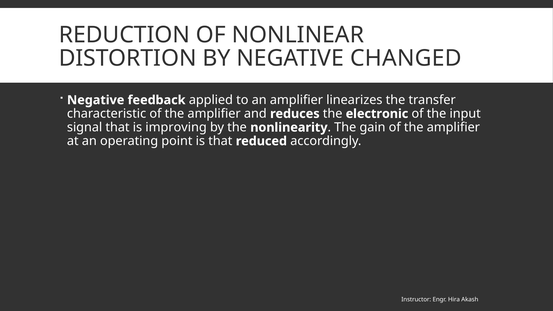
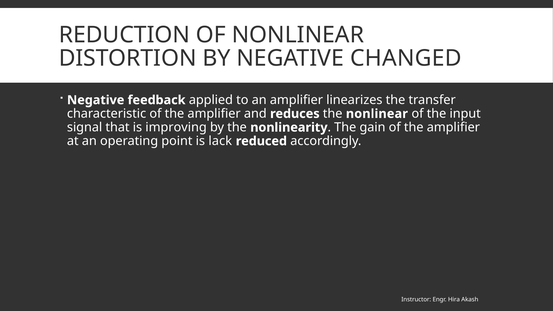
the electronic: electronic -> nonlinear
is that: that -> lack
